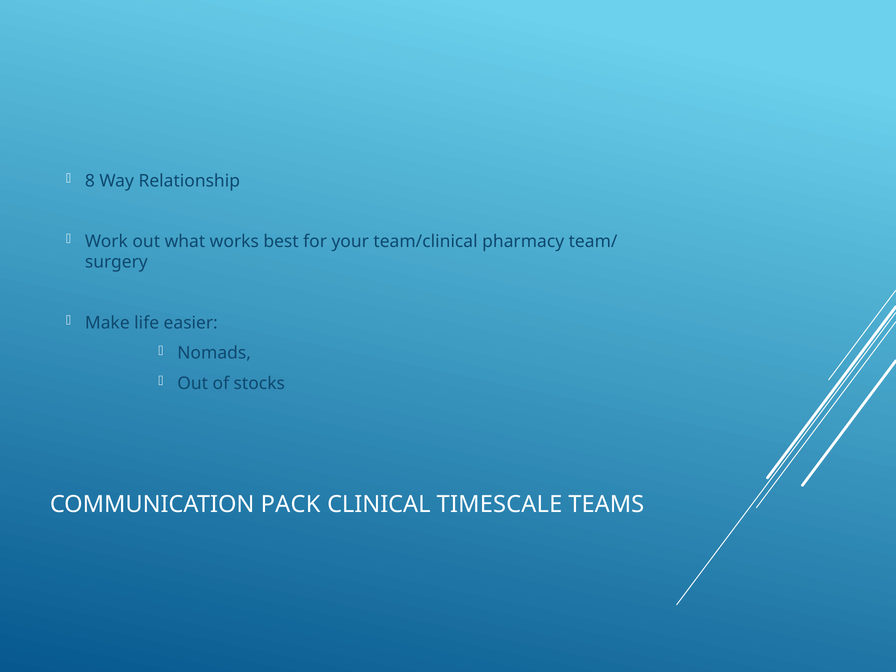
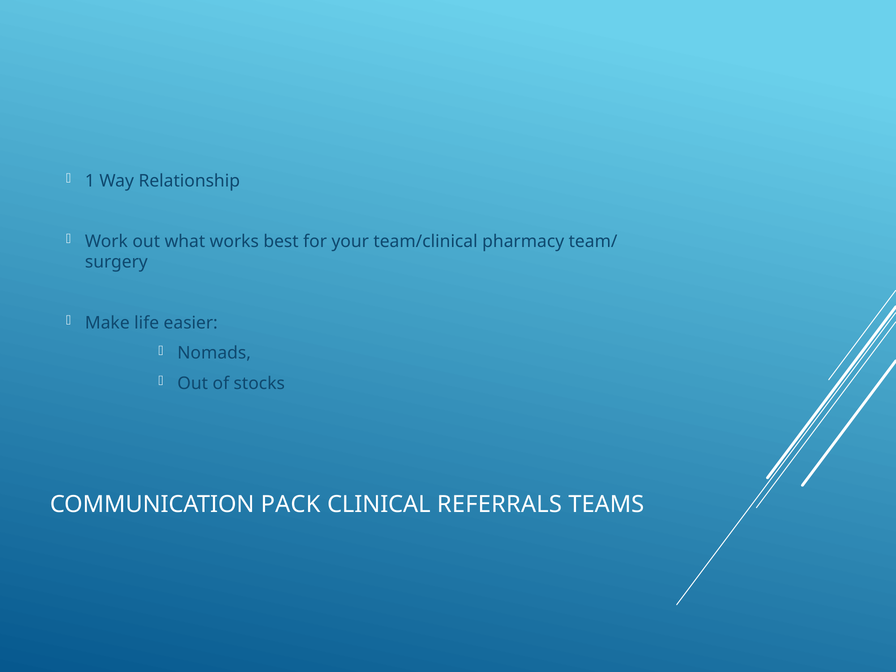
8: 8 -> 1
TIMESCALE: TIMESCALE -> REFERRALS
